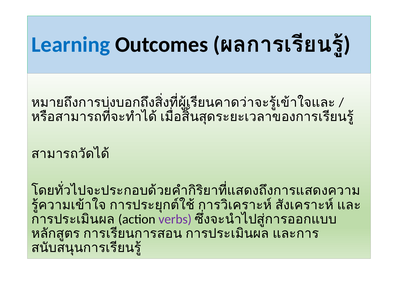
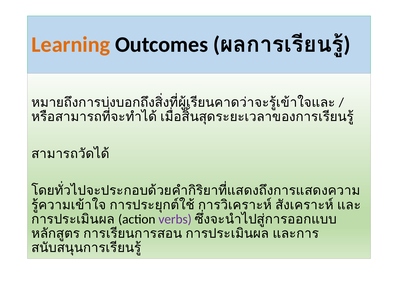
Learning colour: blue -> orange
